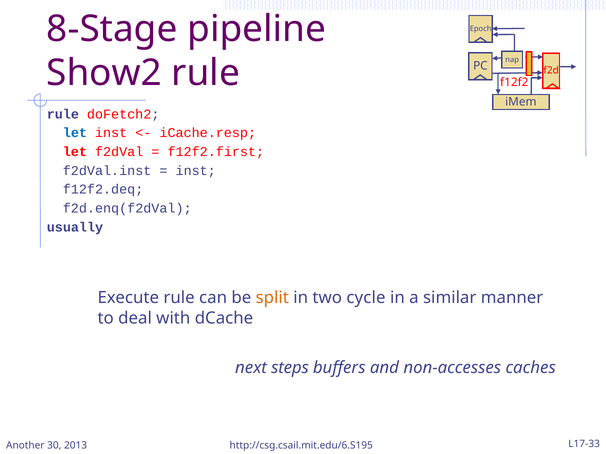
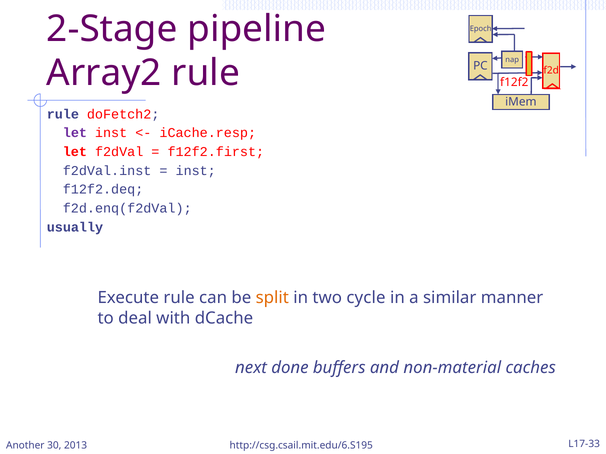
8-Stage: 8-Stage -> 2-Stage
Show2: Show2 -> Array2
let at (75, 133) colour: blue -> purple
steps: steps -> done
non-accesses: non-accesses -> non-material
